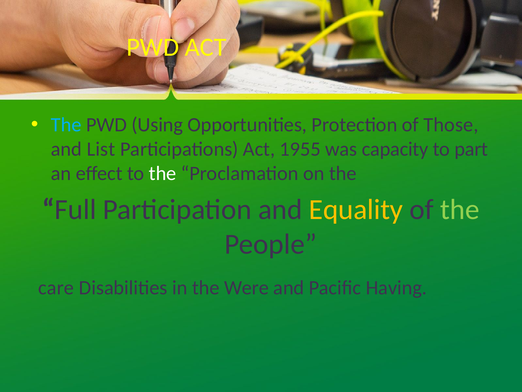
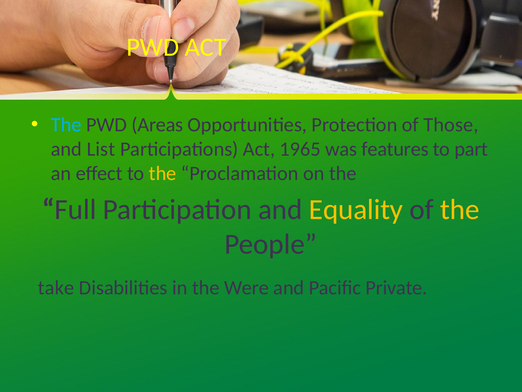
Using: Using -> Areas
1955: 1955 -> 1965
capacity: capacity -> features
the at (163, 173) colour: white -> yellow
the at (460, 209) colour: light green -> yellow
care: care -> take
Having: Having -> Private
